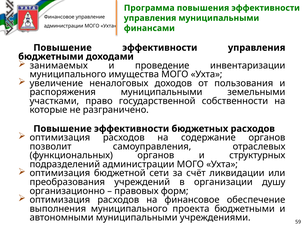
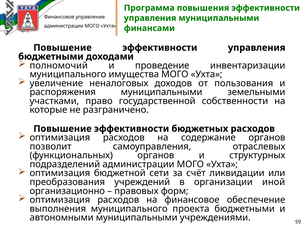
занимаемых: занимаемых -> полномочий
душу: душу -> иной
